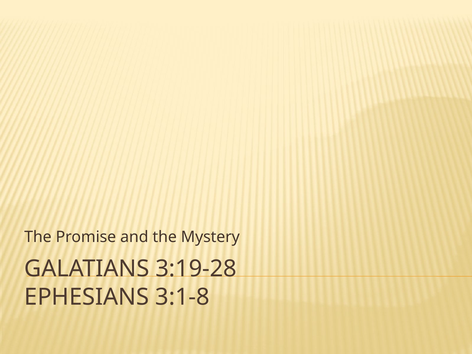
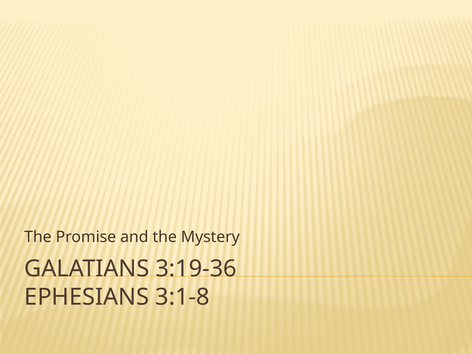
3:19-28: 3:19-28 -> 3:19-36
